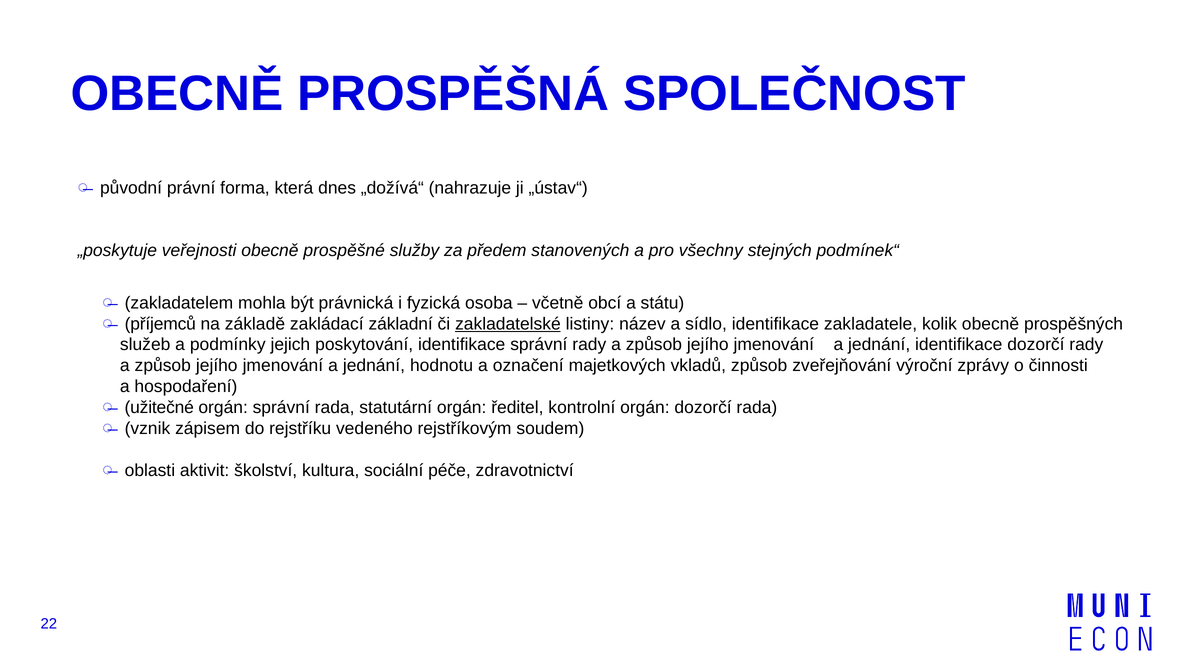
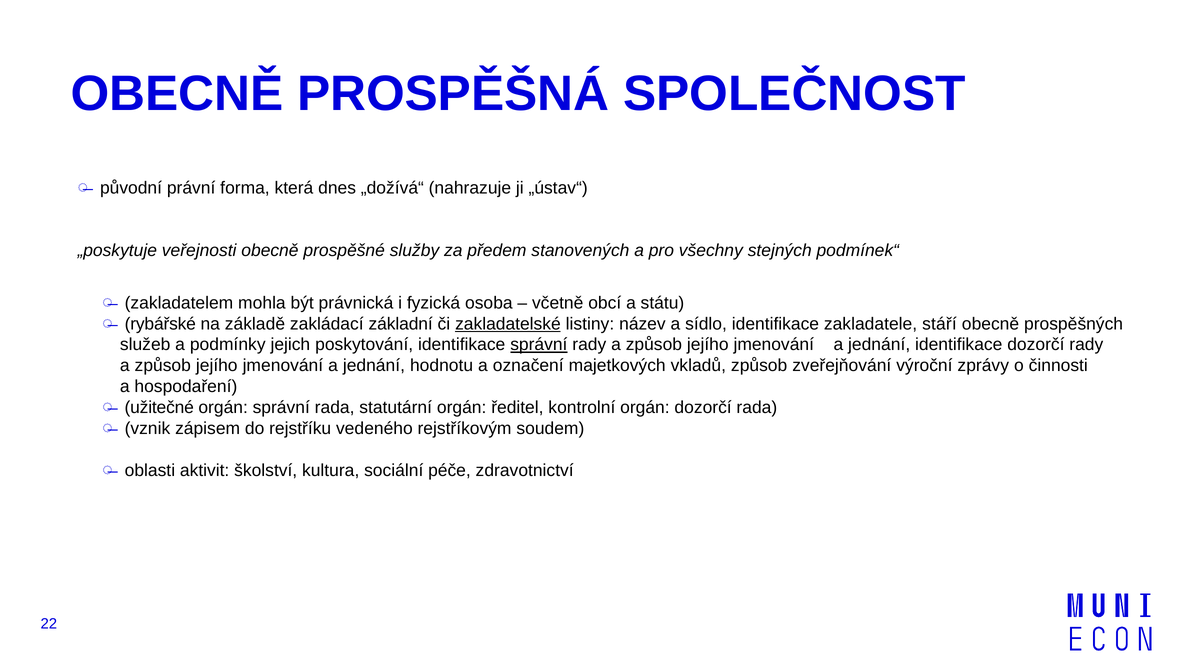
příjemců: příjemců -> rybářské
kolik: kolik -> stáří
správní at (539, 345) underline: none -> present
